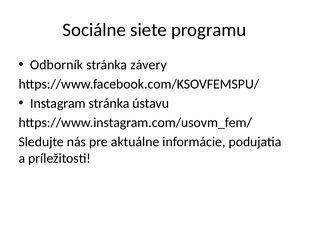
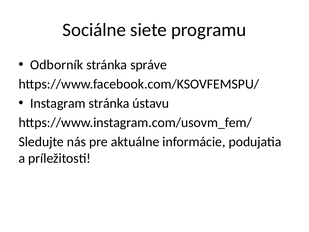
závery: závery -> správe
